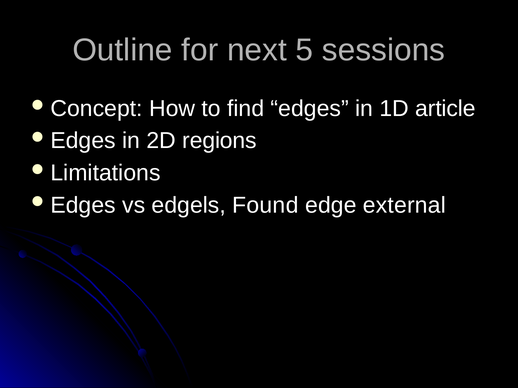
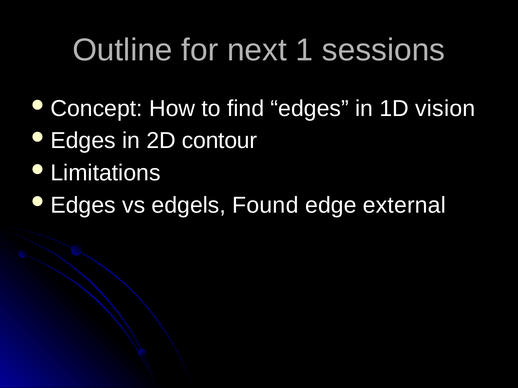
5: 5 -> 1
article: article -> vision
regions: regions -> contour
